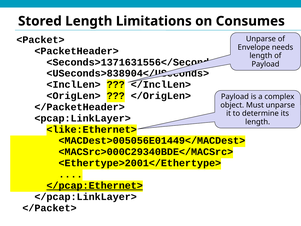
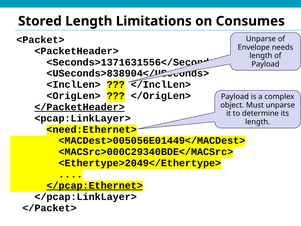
</PacketHeader> underline: none -> present
<like:Ethernet>: <like:Ethernet> -> <need:Ethernet>
<Ethertype>2001</Ethertype>: <Ethertype>2001</Ethertype> -> <Ethertype>2049</Ethertype>
